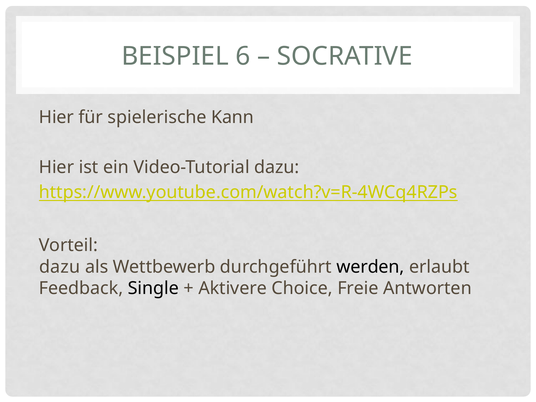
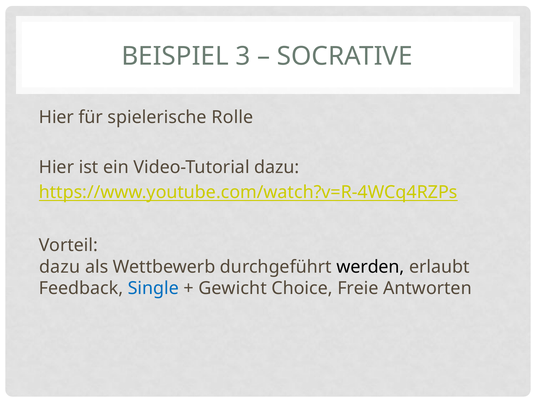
6: 6 -> 3
Kann: Kann -> Rolle
Single colour: black -> blue
Aktivere: Aktivere -> Gewicht
